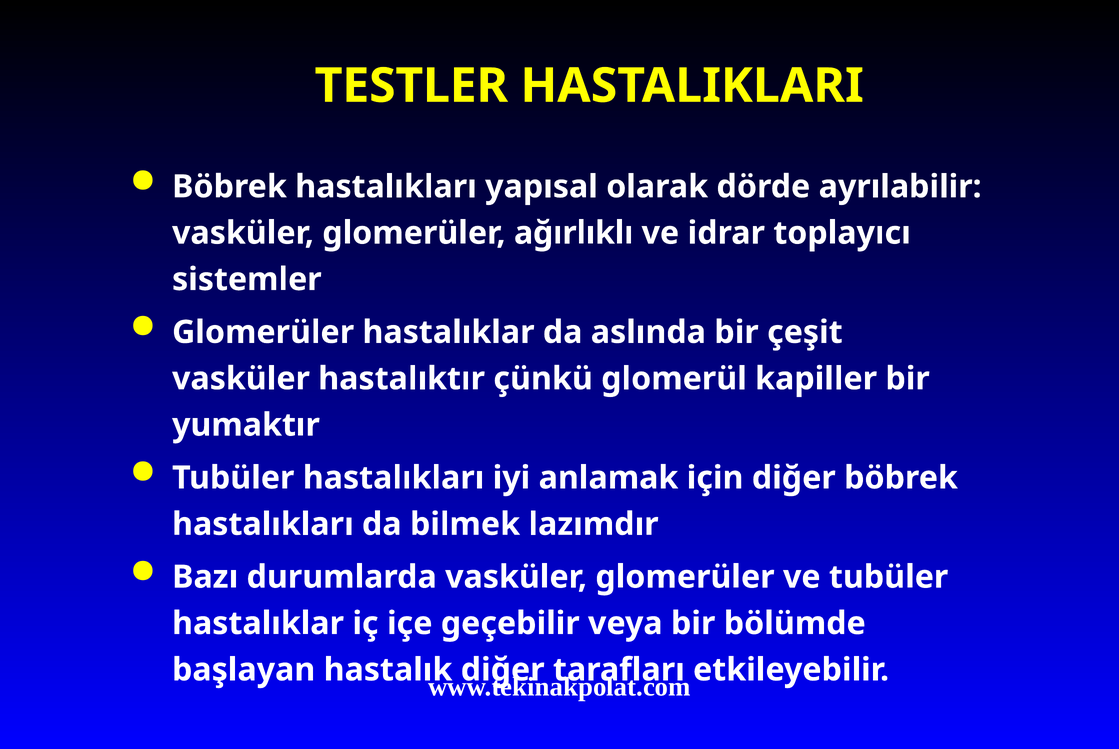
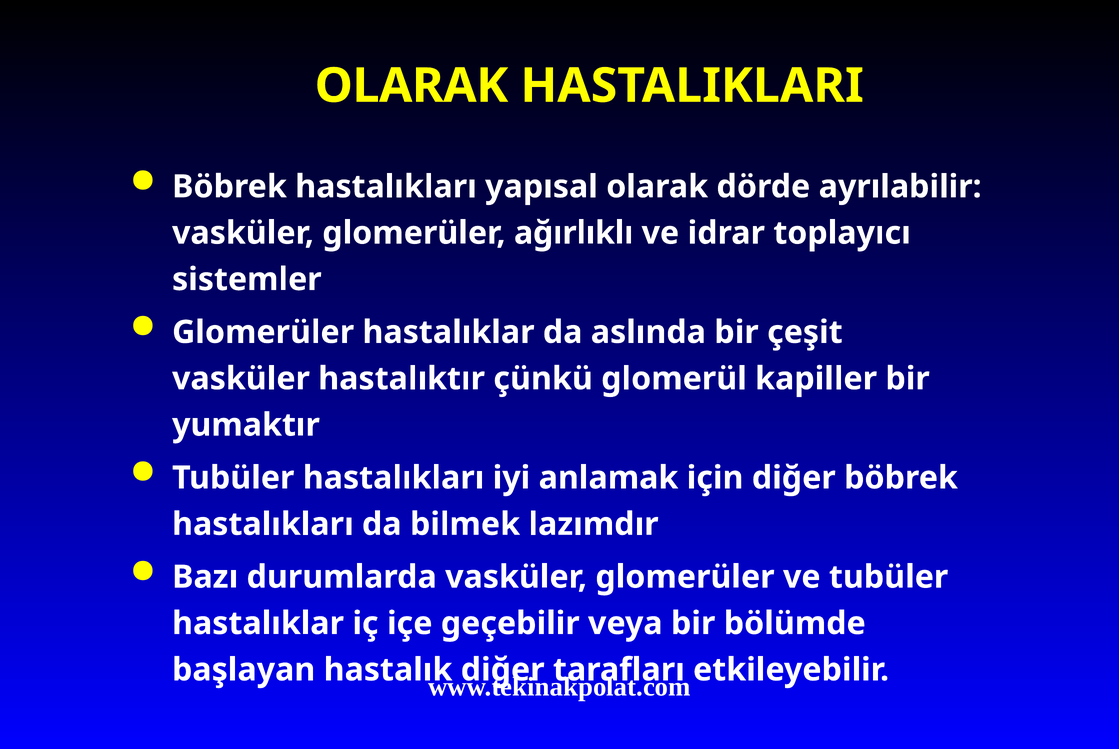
TESTLER at (411, 86): TESTLER -> OLARAK
